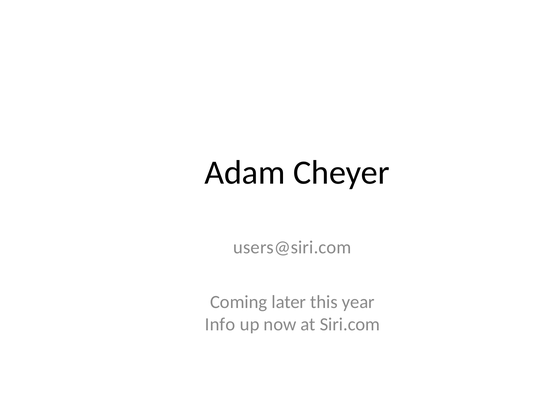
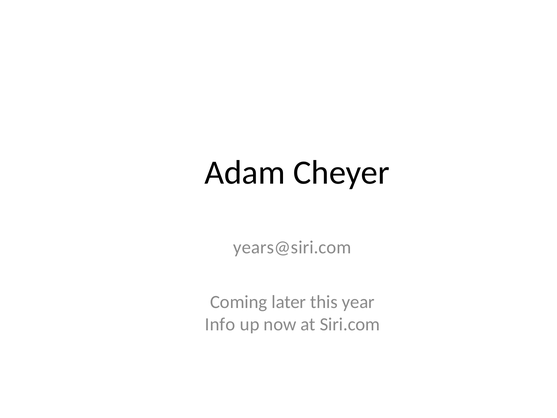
users@siri.com: users@siri.com -> years@siri.com
